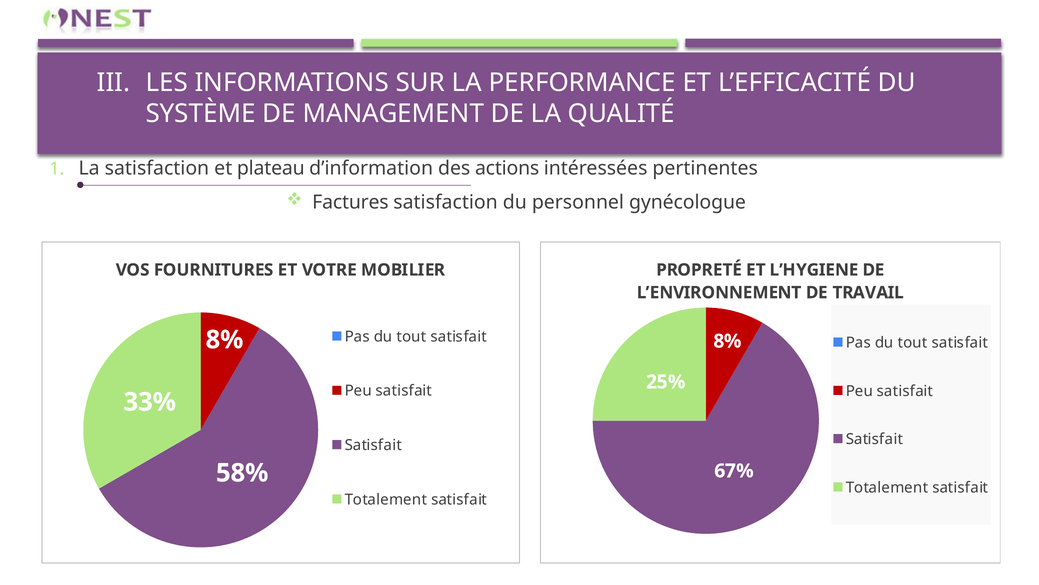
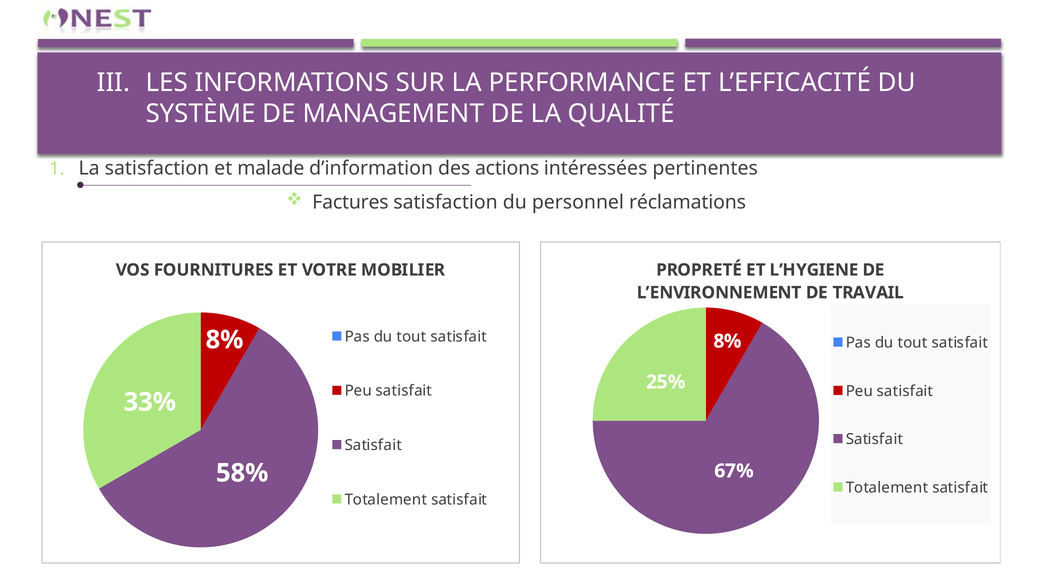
plateau: plateau -> malade
gynécologue: gynécologue -> réclamations
